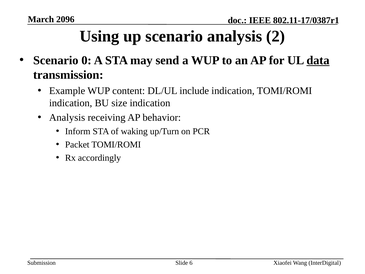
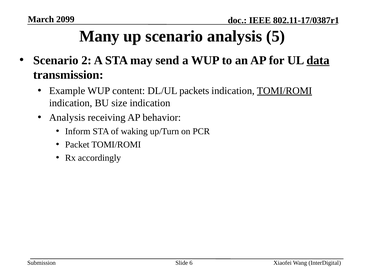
2096: 2096 -> 2099
Using: Using -> Many
2: 2 -> 5
0: 0 -> 2
include: include -> packets
TOMI/ROMI at (284, 91) underline: none -> present
